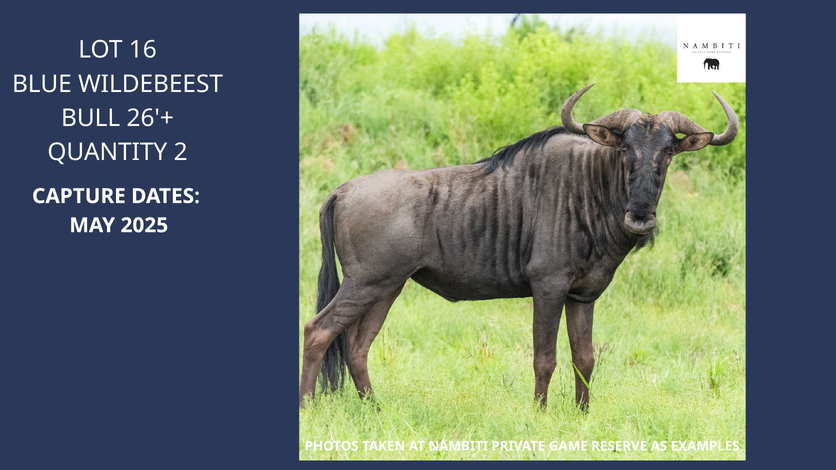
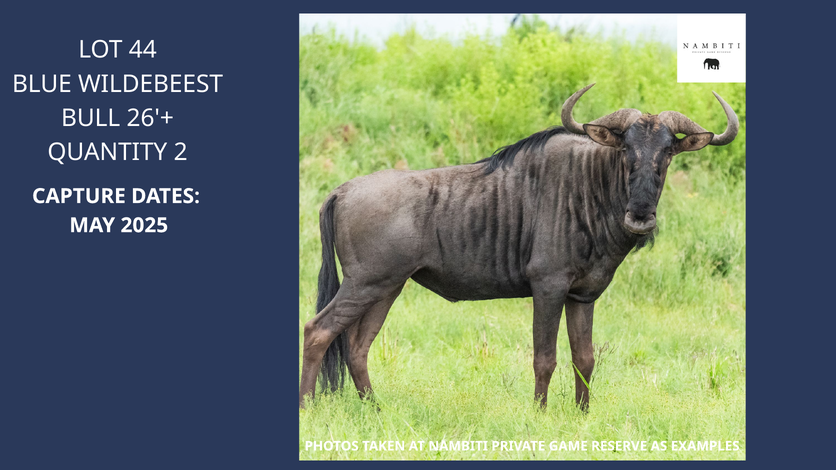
16: 16 -> 44
